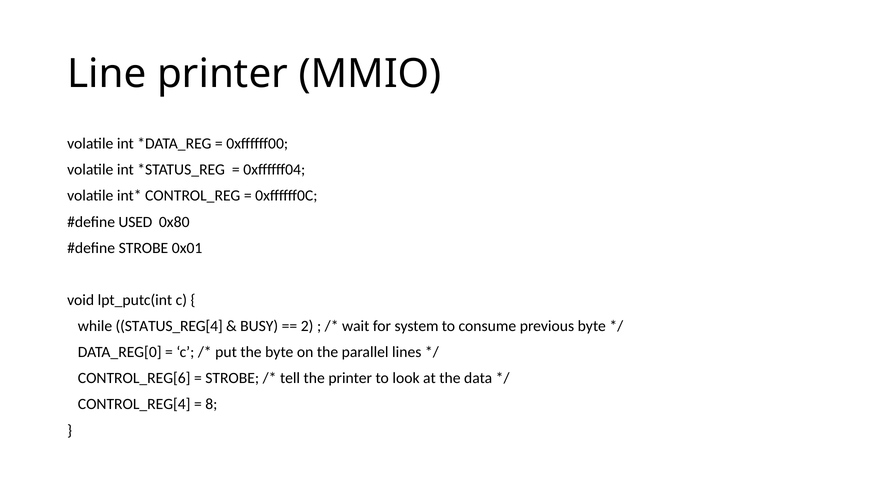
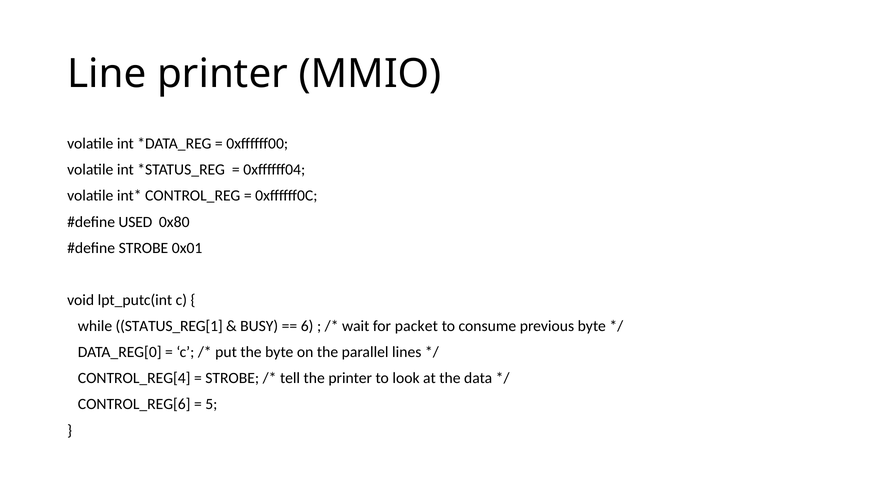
STATUS_REG[4: STATUS_REG[4 -> STATUS_REG[1
2: 2 -> 6
system: system -> packet
CONTROL_REG[6: CONTROL_REG[6 -> CONTROL_REG[4
CONTROL_REG[4: CONTROL_REG[4 -> CONTROL_REG[6
8: 8 -> 5
